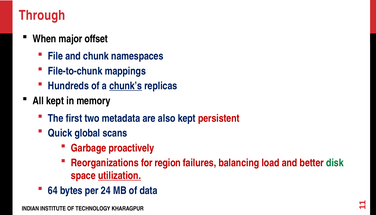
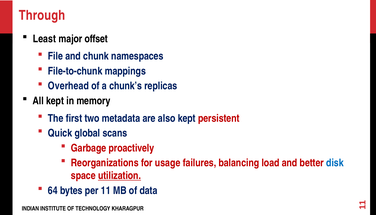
When: When -> Least
Hundreds: Hundreds -> Overhead
chunk’s underline: present -> none
region: region -> usage
disk colour: green -> blue
24: 24 -> 11
